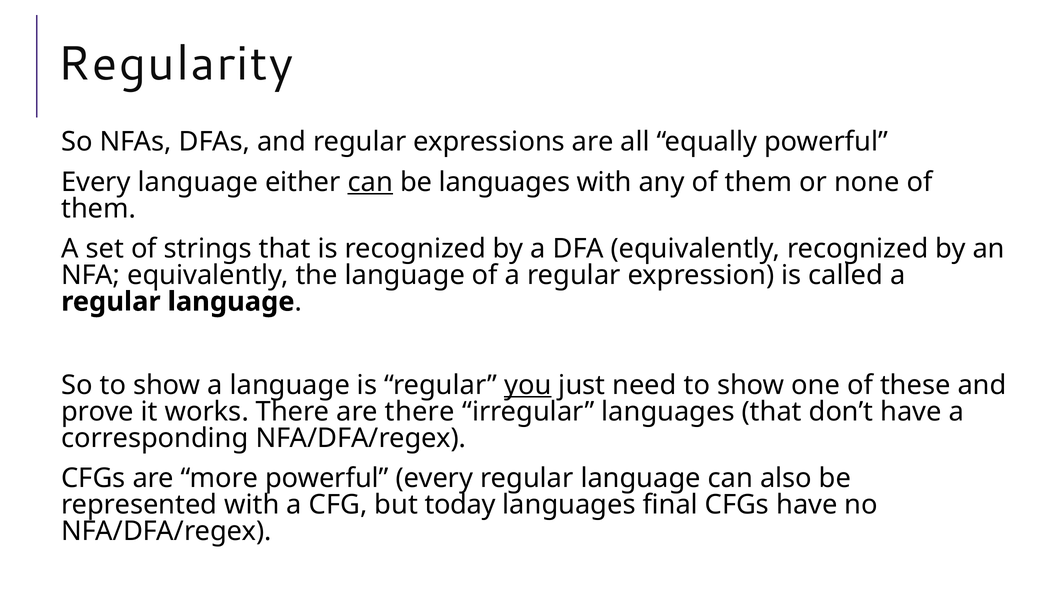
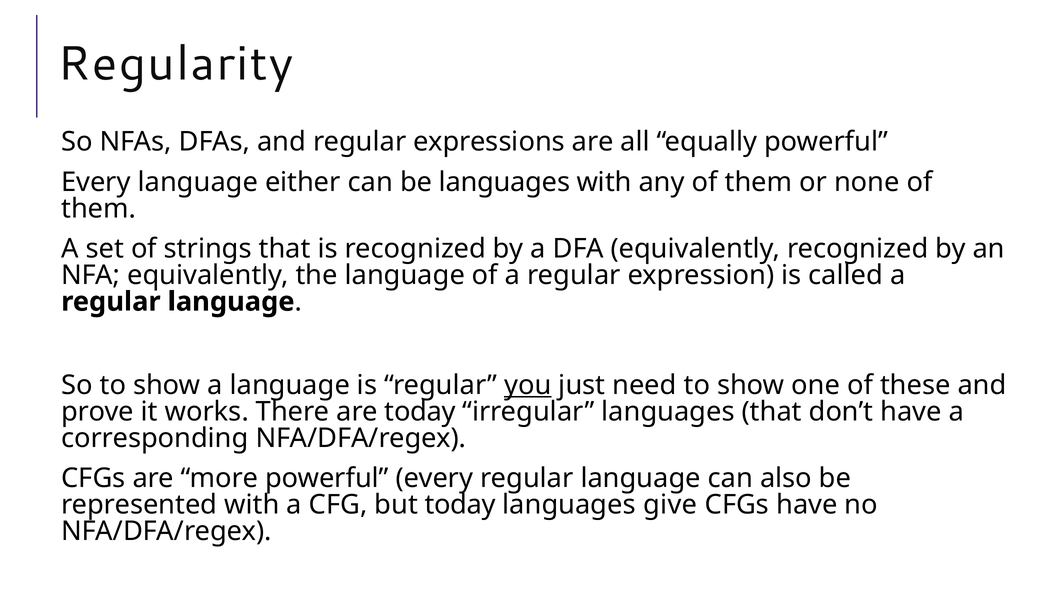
can at (370, 182) underline: present -> none
are there: there -> today
final: final -> give
